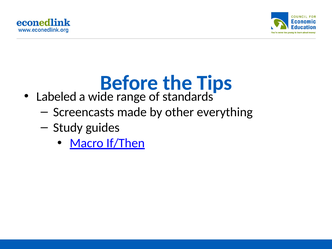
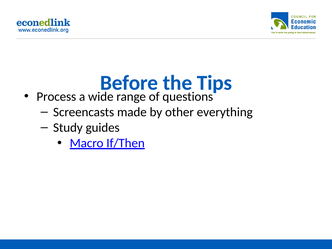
Labeled: Labeled -> Process
standards: standards -> questions
